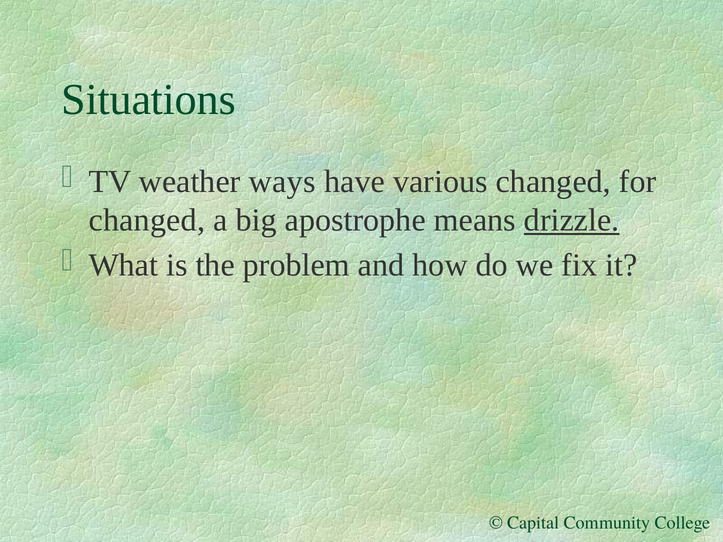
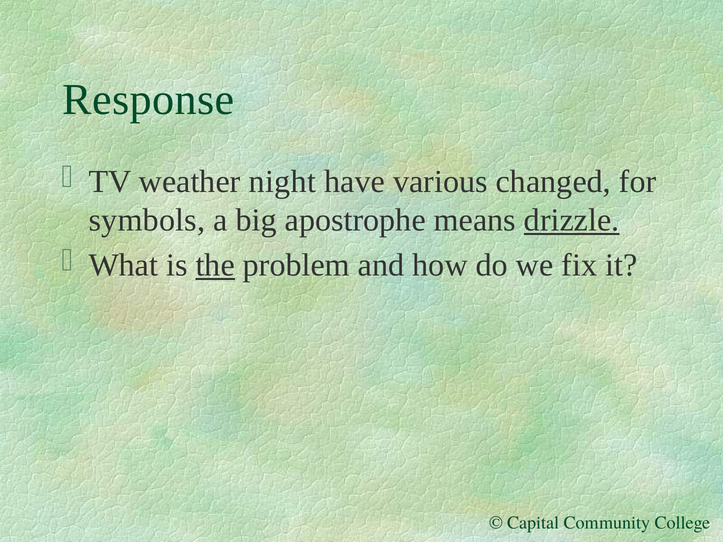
Situations: Situations -> Response
ways: ways -> night
changed at (147, 220): changed -> symbols
the underline: none -> present
